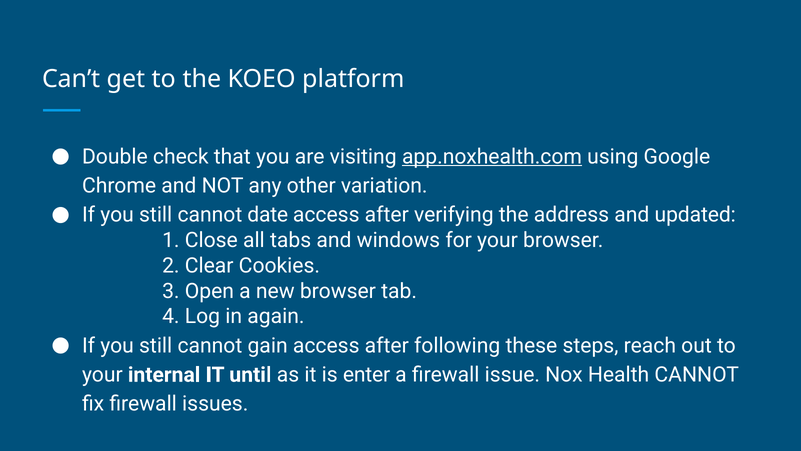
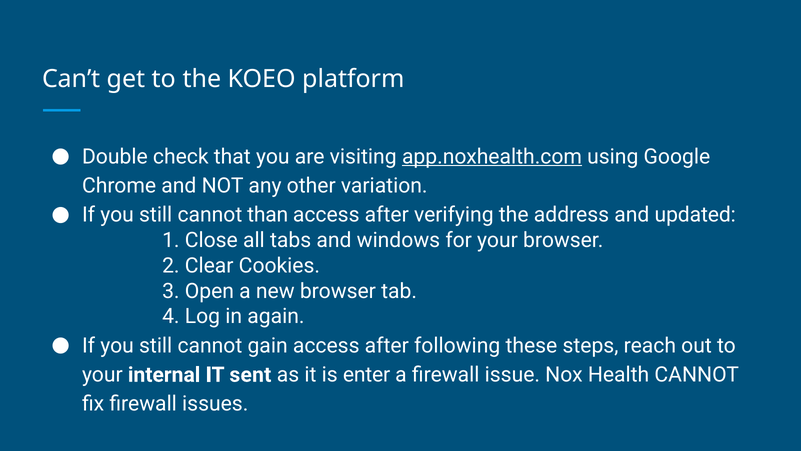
date: date -> than
until: until -> sent
